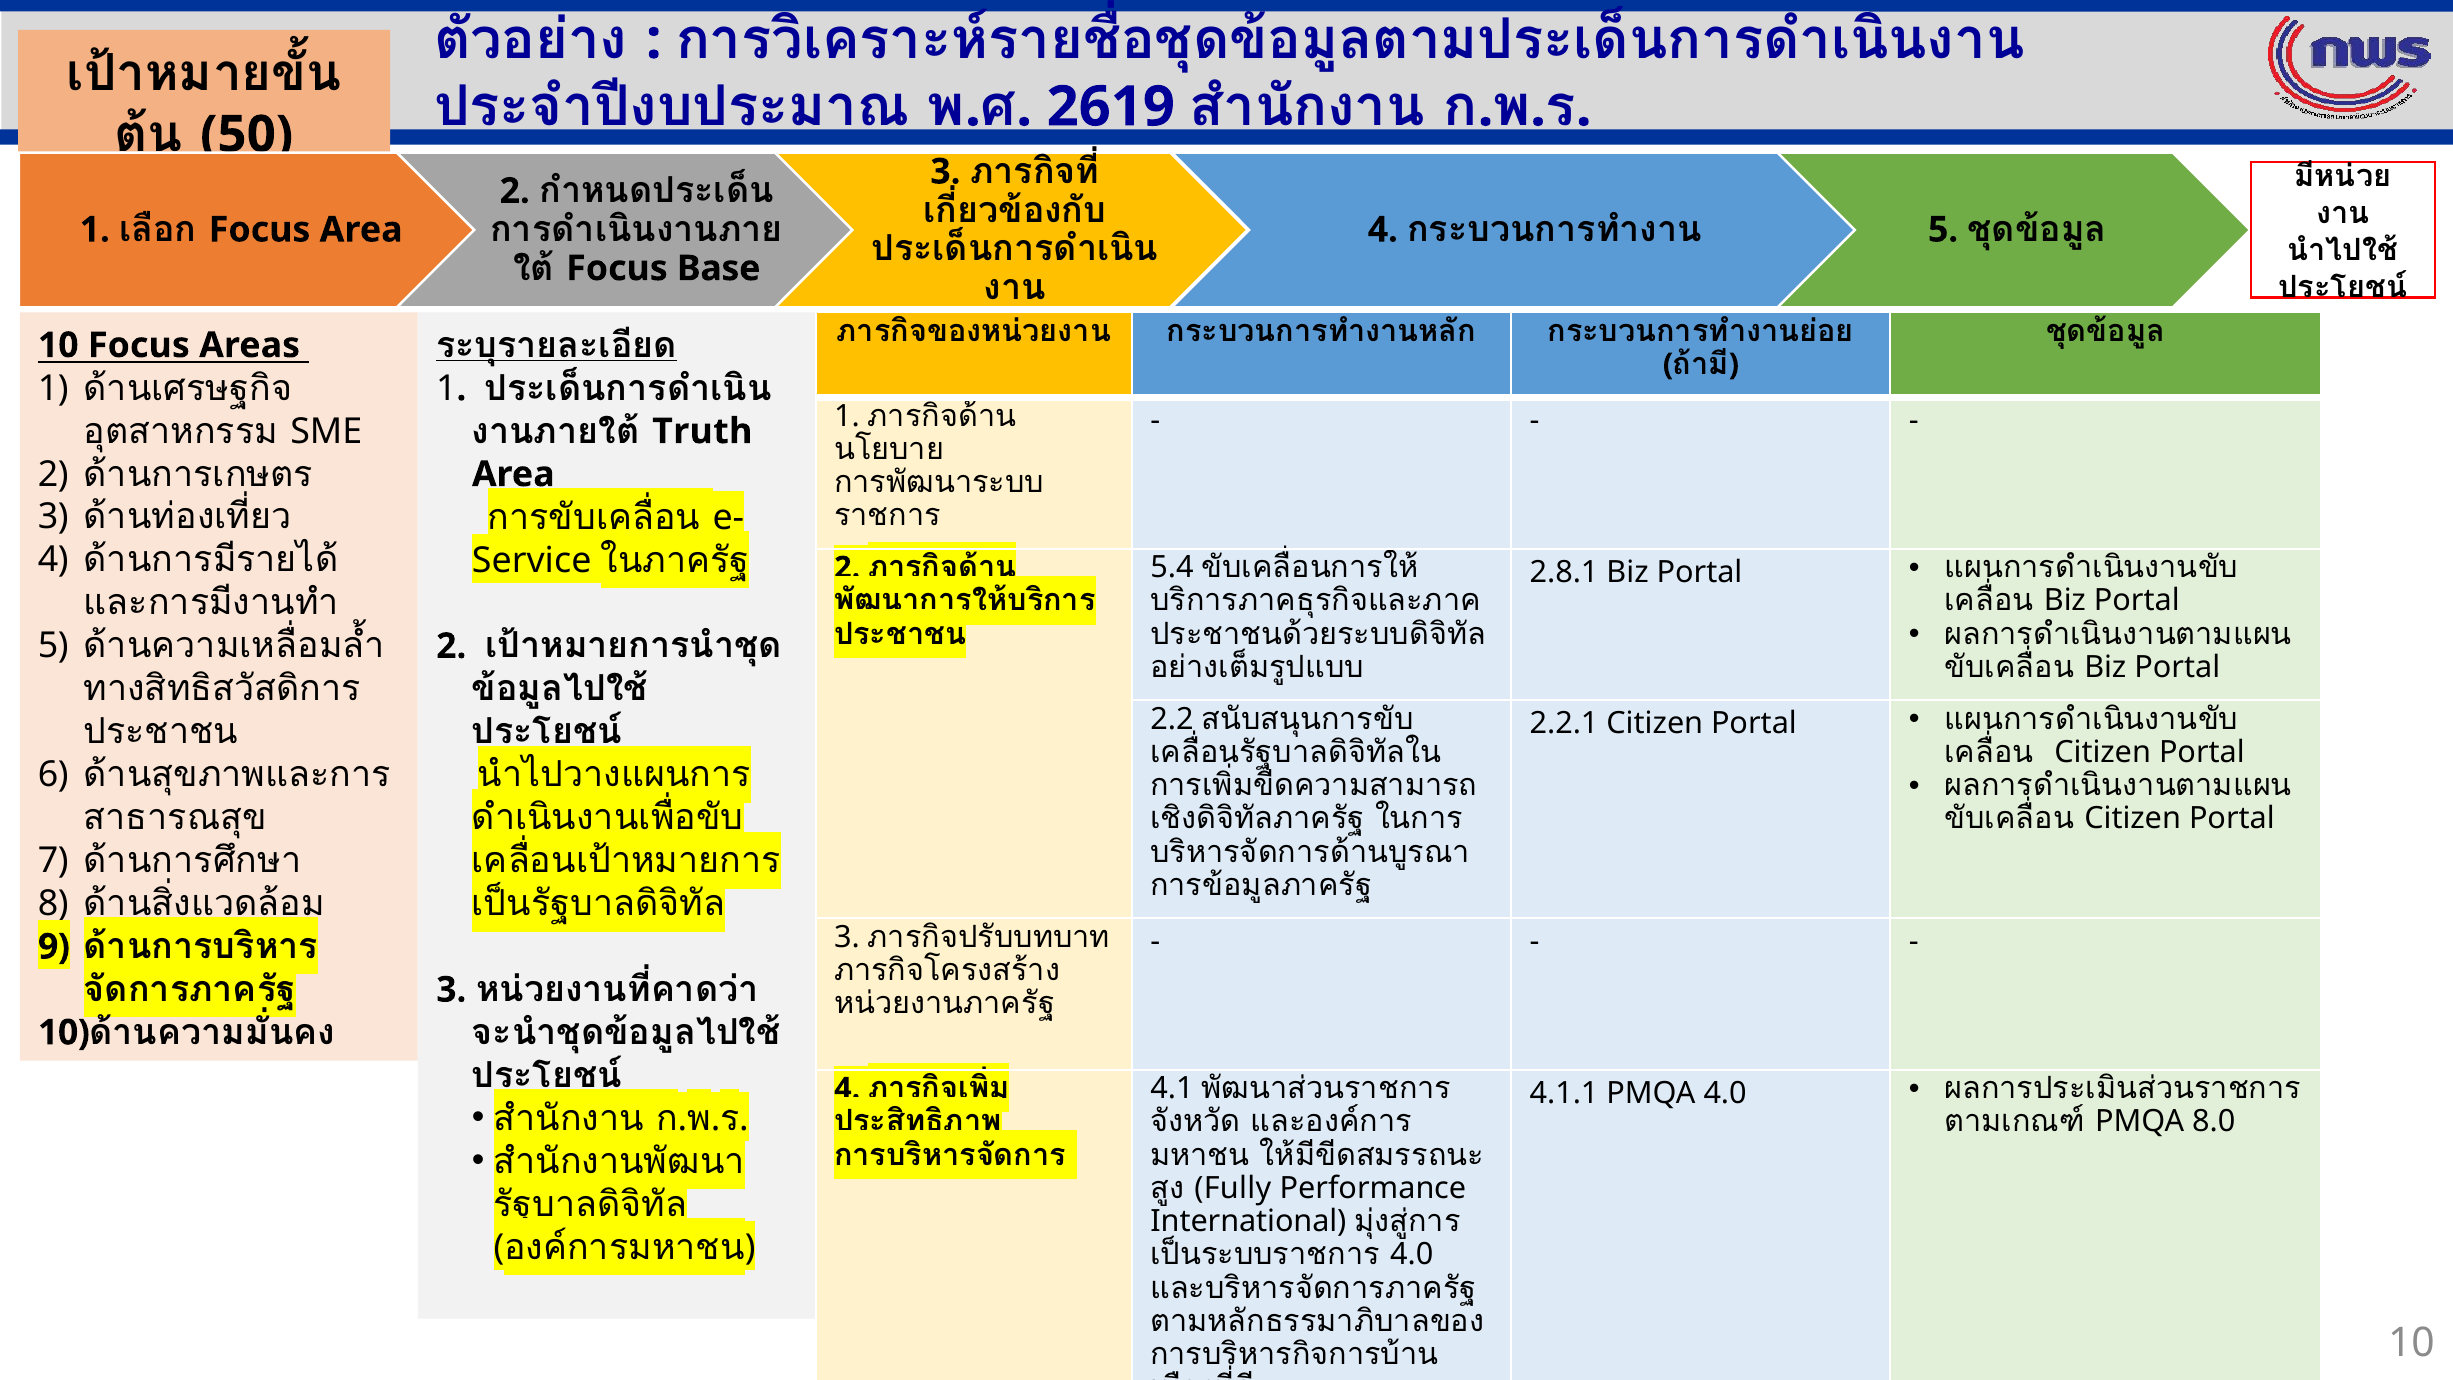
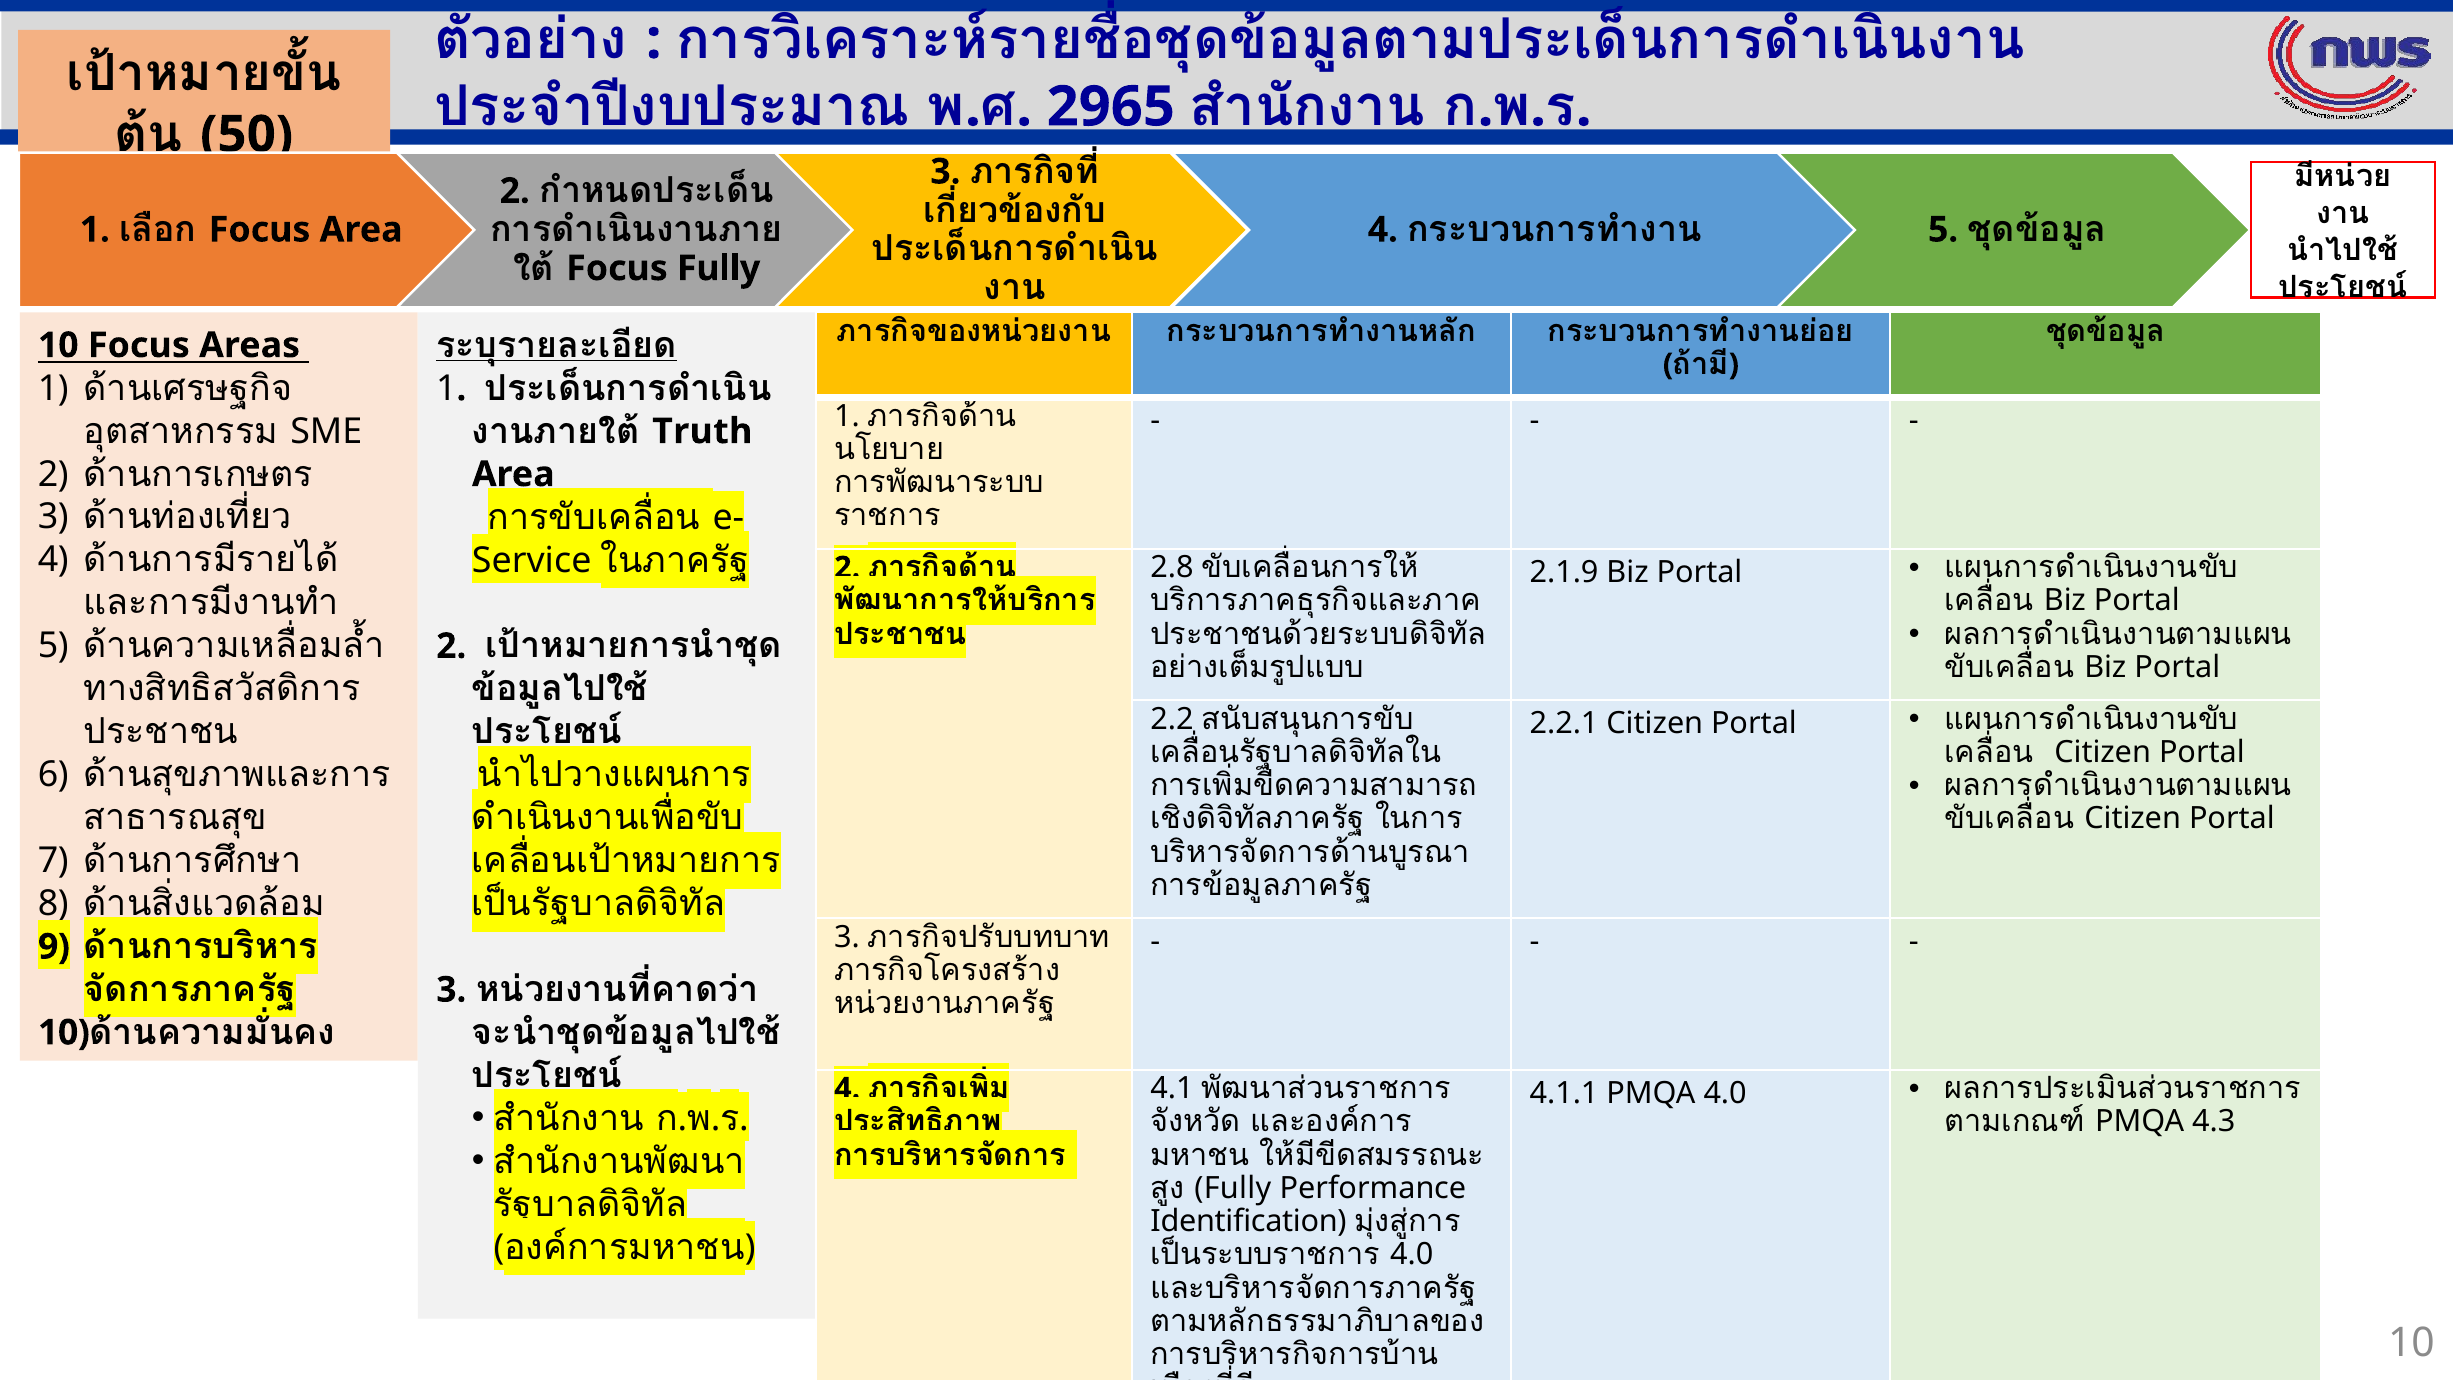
2619: 2619 -> 2965
Focus Base: Base -> Fully
5.4: 5.4 -> 2.8
2.8.1: 2.8.1 -> 2.1.9
8.0: 8.0 -> 4.3
International: International -> Identification
